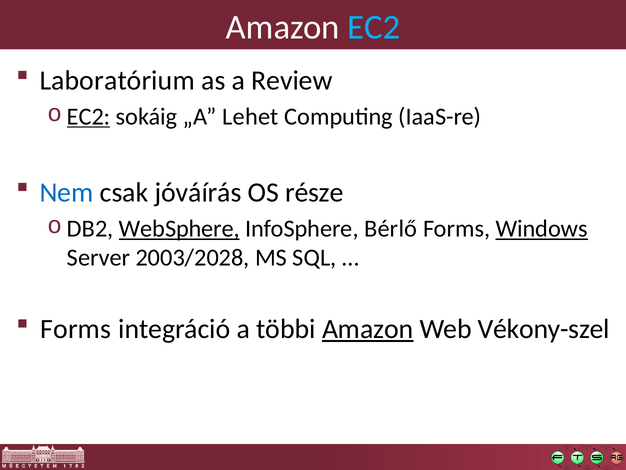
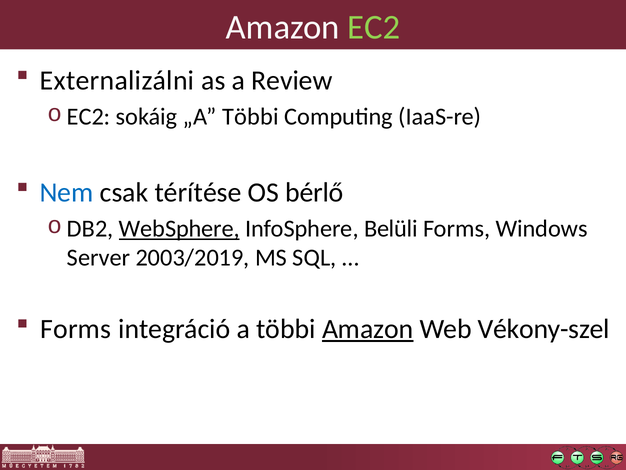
EC2 at (374, 27) colour: light blue -> light green
Laboratórium: Laboratórium -> Externalizálni
EC2 at (89, 116) underline: present -> none
„A Lehet: Lehet -> Többi
jóváírás: jóváírás -> térítése
része: része -> bérlő
Bérlő: Bérlő -> Belüli
Windows underline: present -> none
2003/2028: 2003/2028 -> 2003/2019
